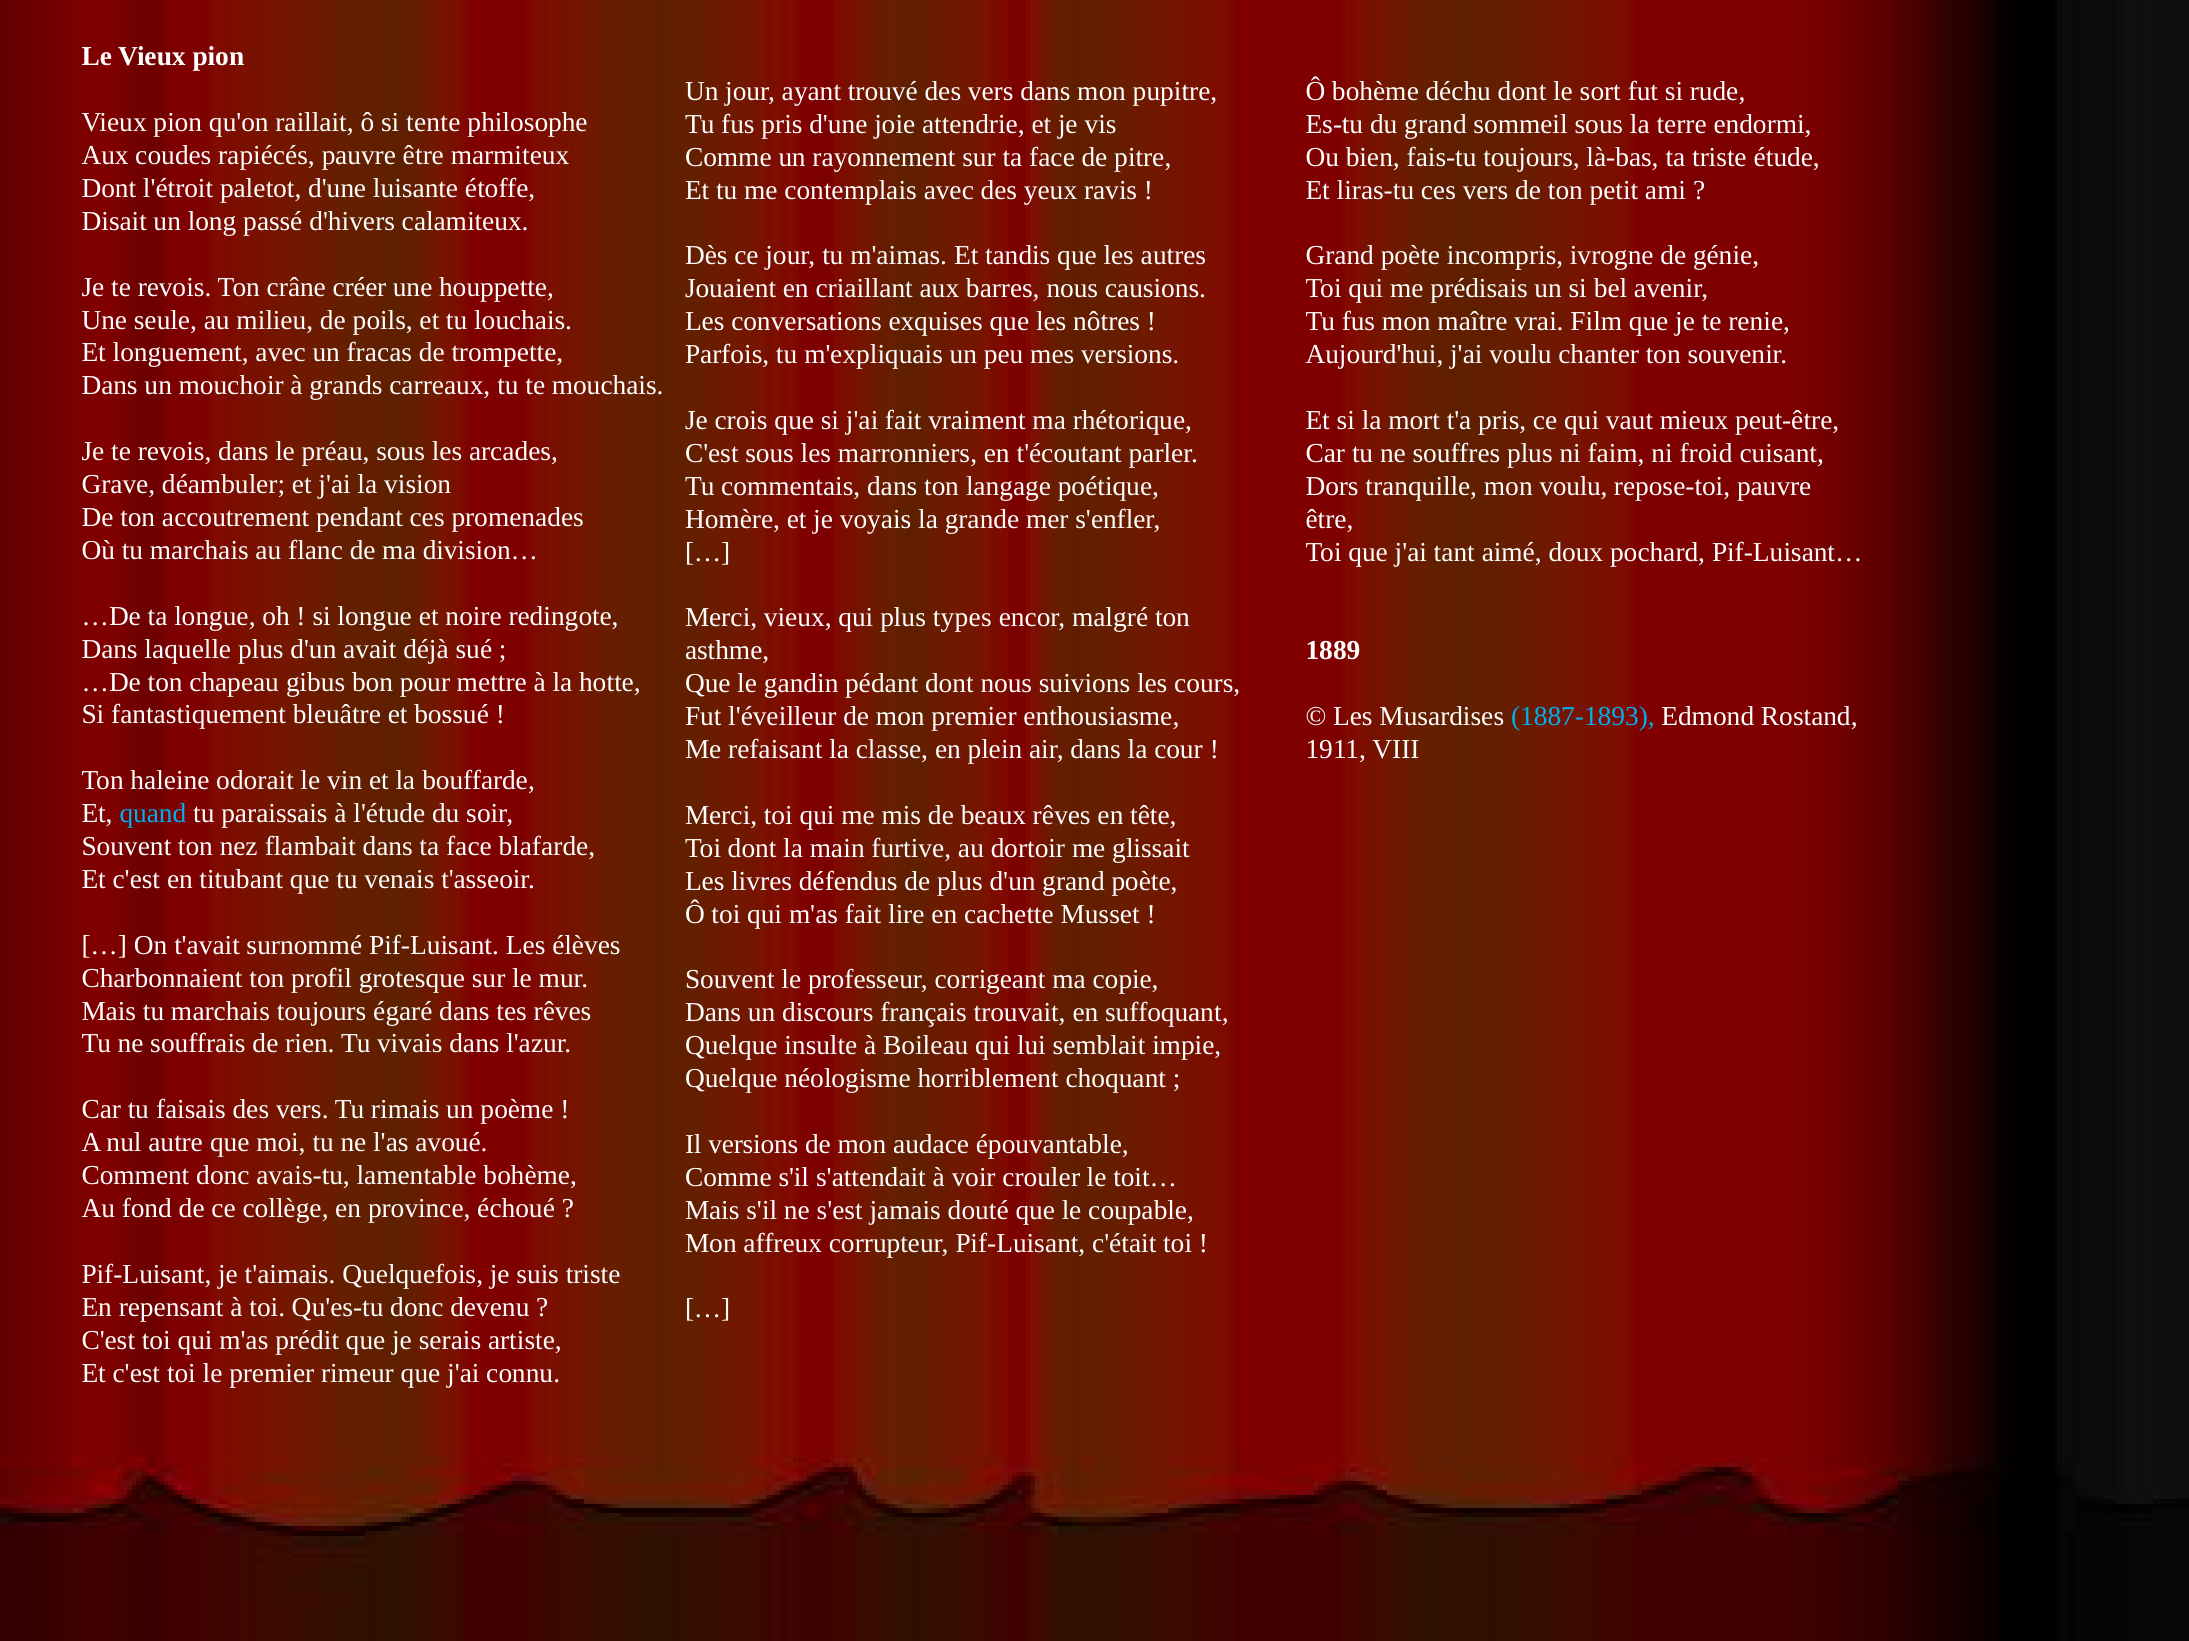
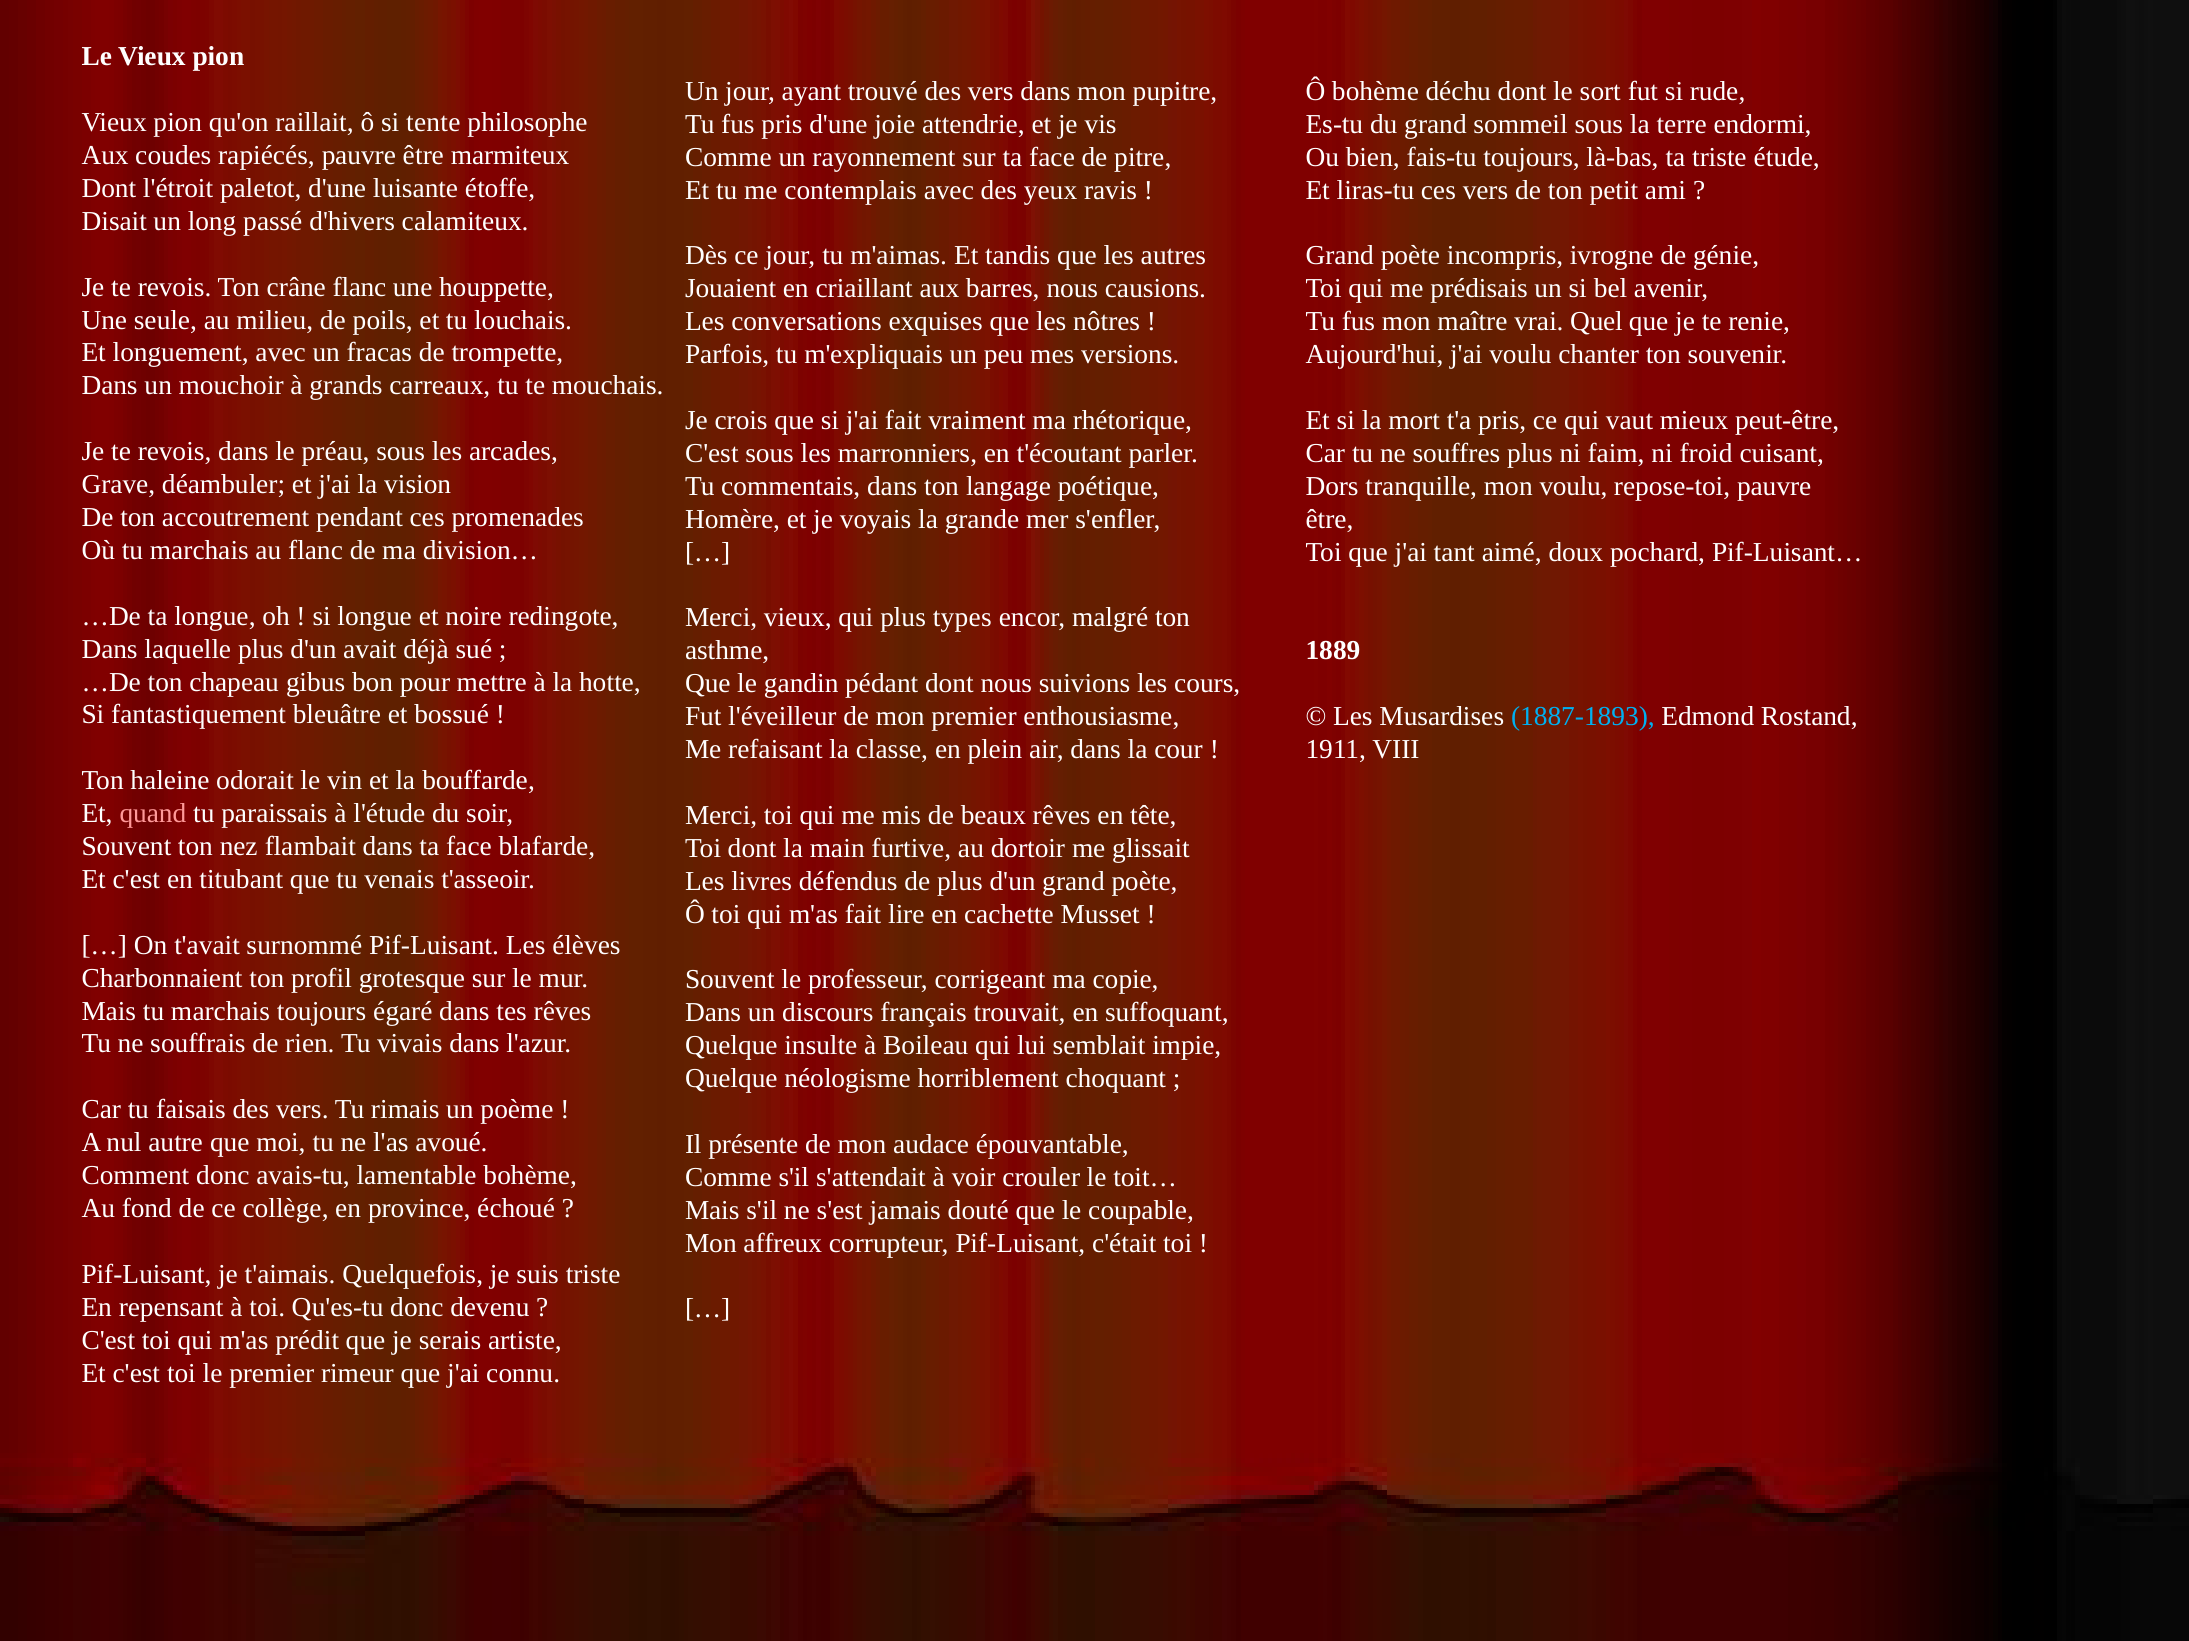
crâne créer: créer -> flanc
Film: Film -> Quel
quand colour: light blue -> pink
Il versions: versions -> présente
